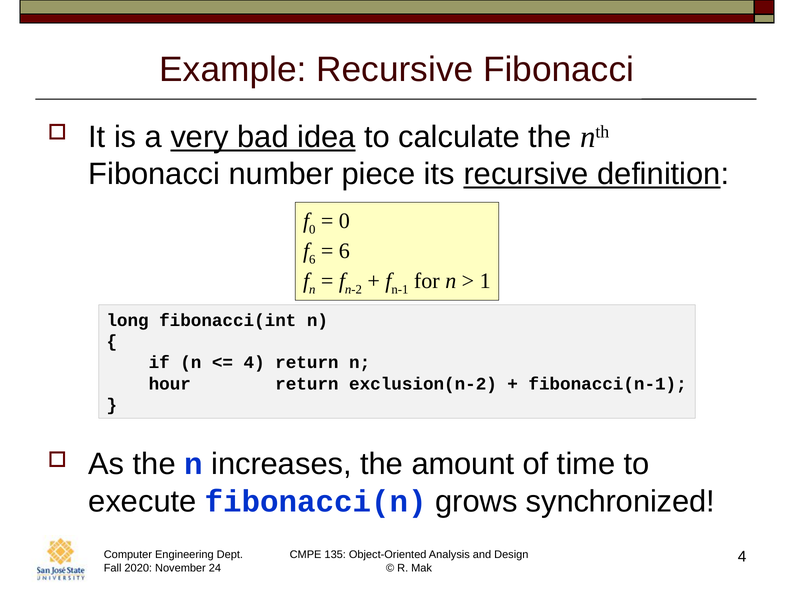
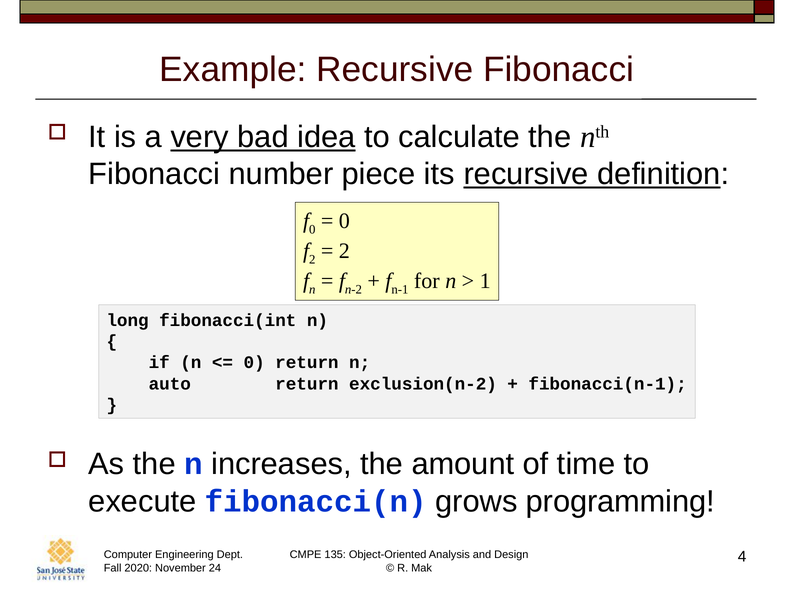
6 at (312, 260): 6 -> 2
6 at (344, 251): 6 -> 2
4 at (254, 363): 4 -> 0
hour: hour -> auto
synchronized: synchronized -> programming
